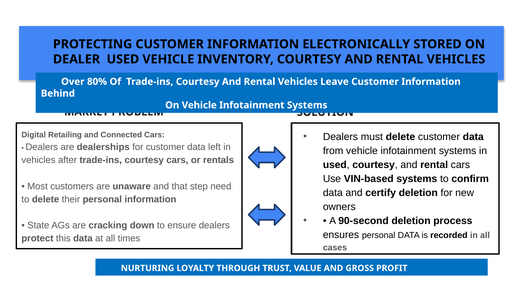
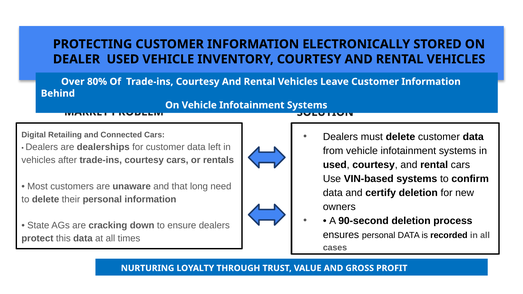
step: step -> long
